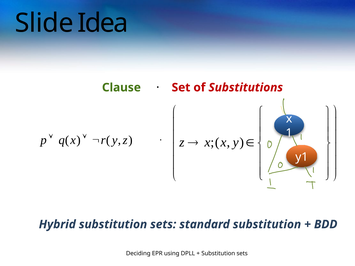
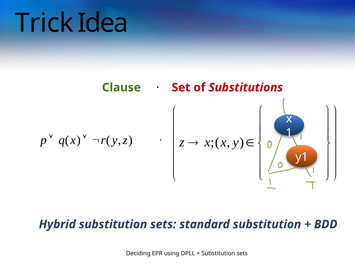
Slide: Slide -> Trick
